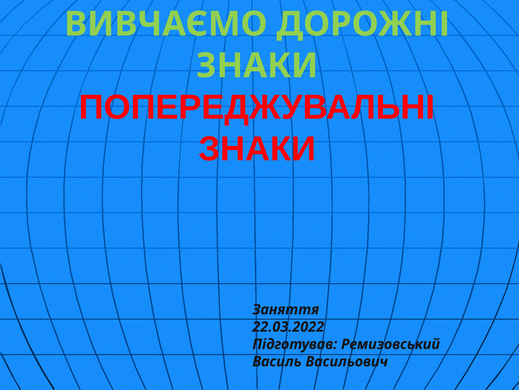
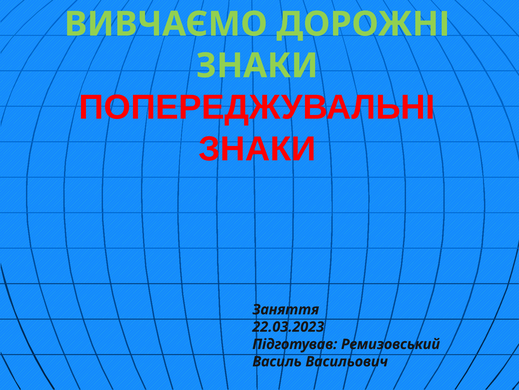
22.03.2022: 22.03.2022 -> 22.03.2023
